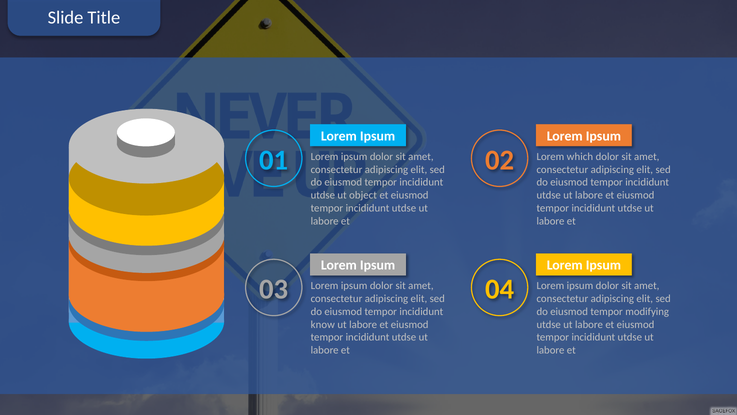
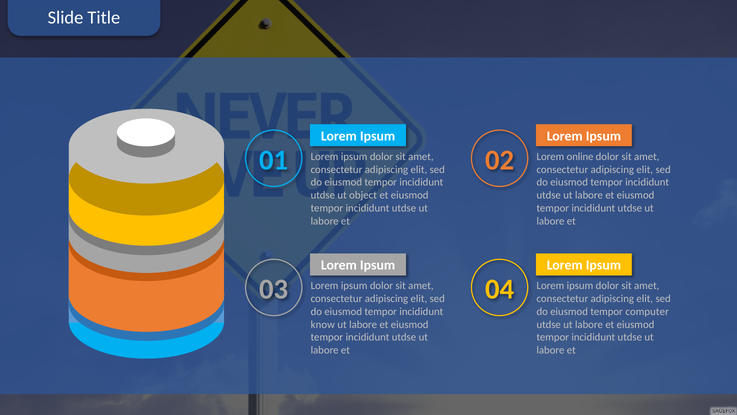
which: which -> online
modifying: modifying -> computer
